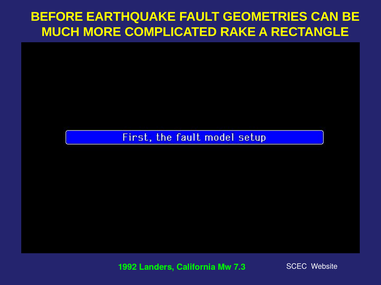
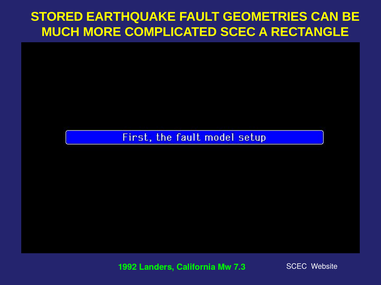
BEFORE: BEFORE -> STORED
COMPLICATED RAKE: RAKE -> SCEC
